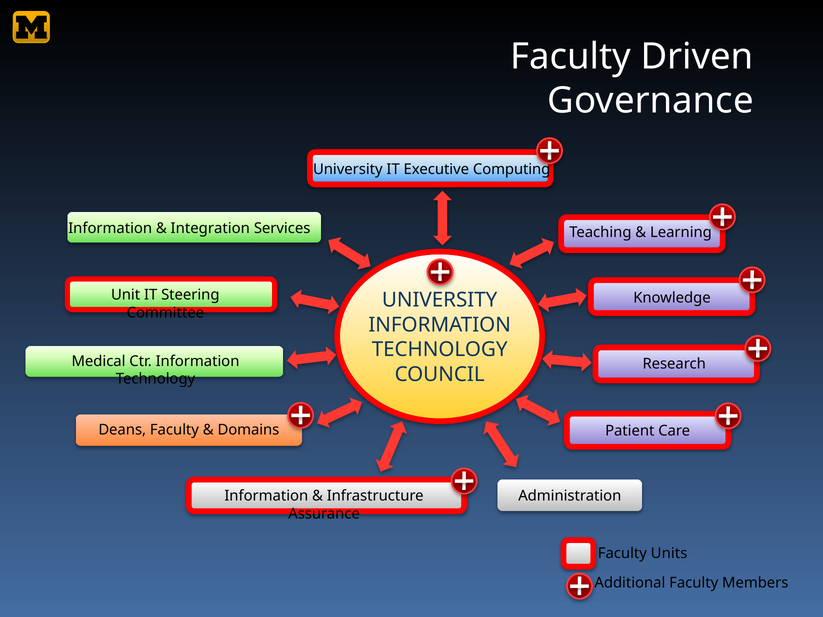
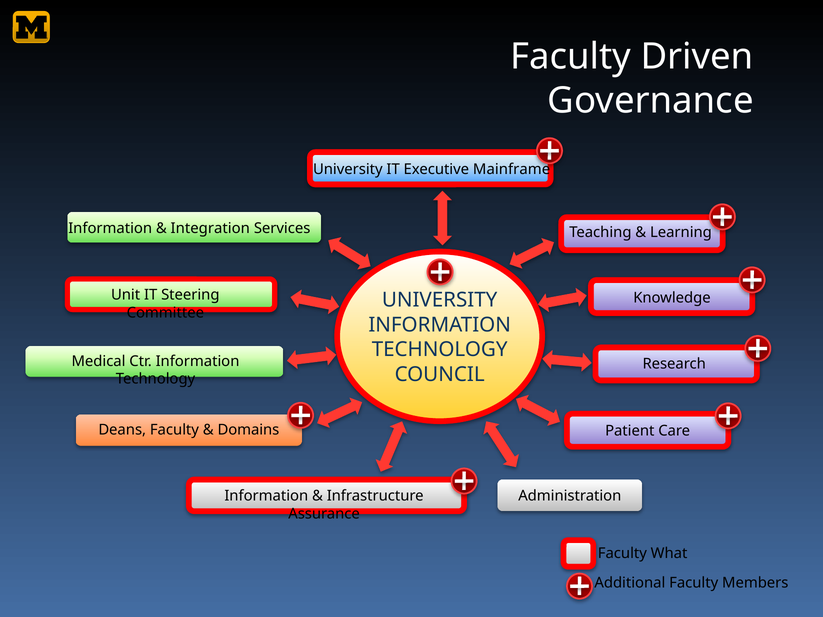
Computing: Computing -> Mainframe
Units: Units -> What
